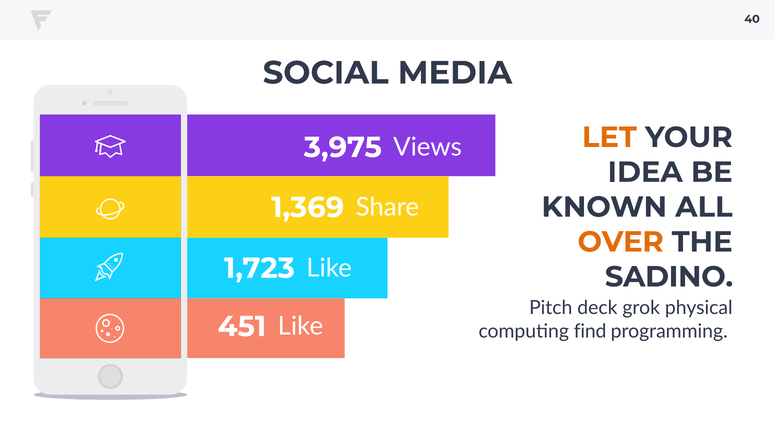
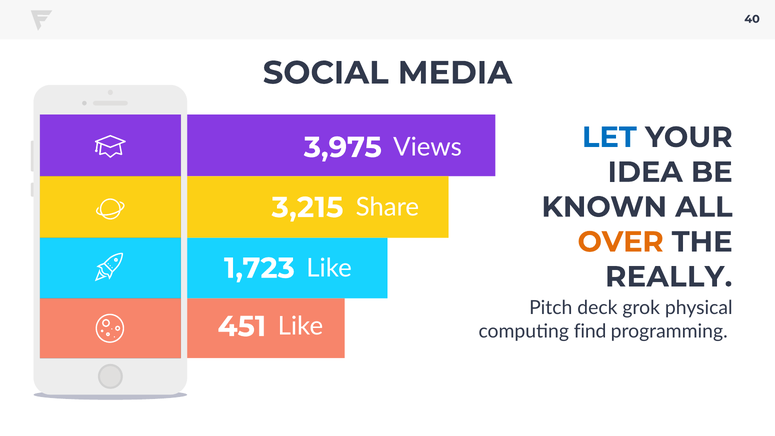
LET colour: orange -> blue
1,369: 1,369 -> 3,215
SADINO: SADINO -> REALLY
